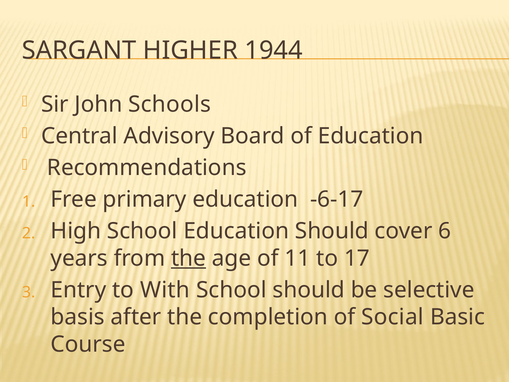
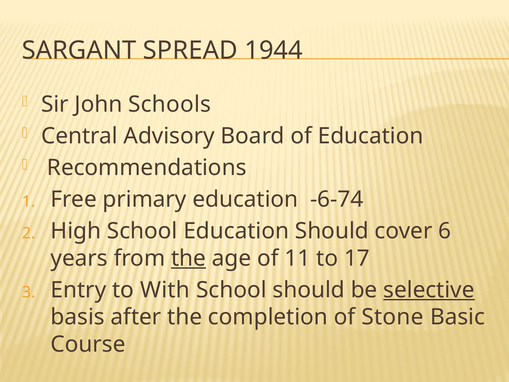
HIGHER: HIGHER -> SPREAD
-6-17: -6-17 -> -6-74
selective underline: none -> present
Social: Social -> Stone
